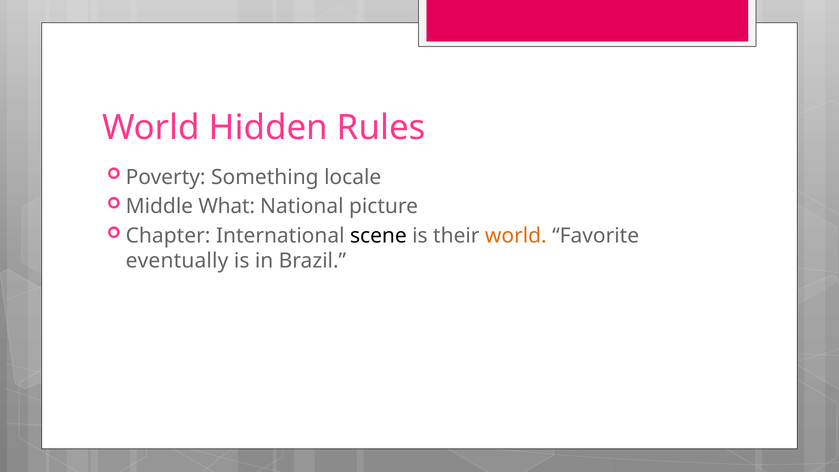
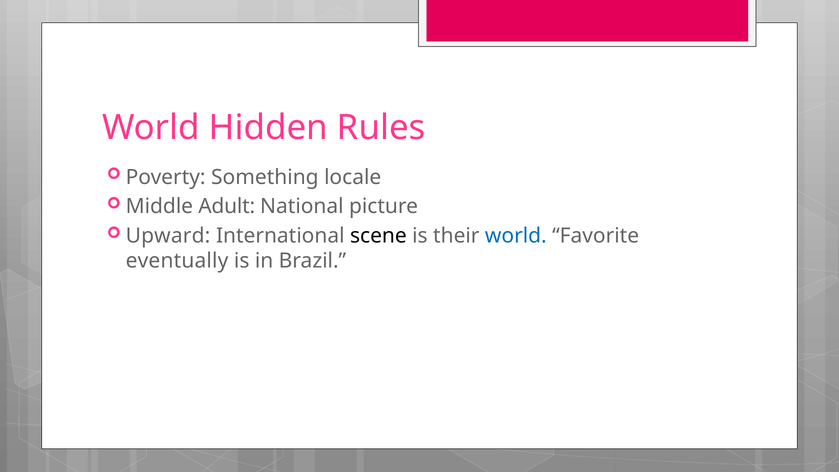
What: What -> Adult
Chapter: Chapter -> Upward
world at (516, 236) colour: orange -> blue
